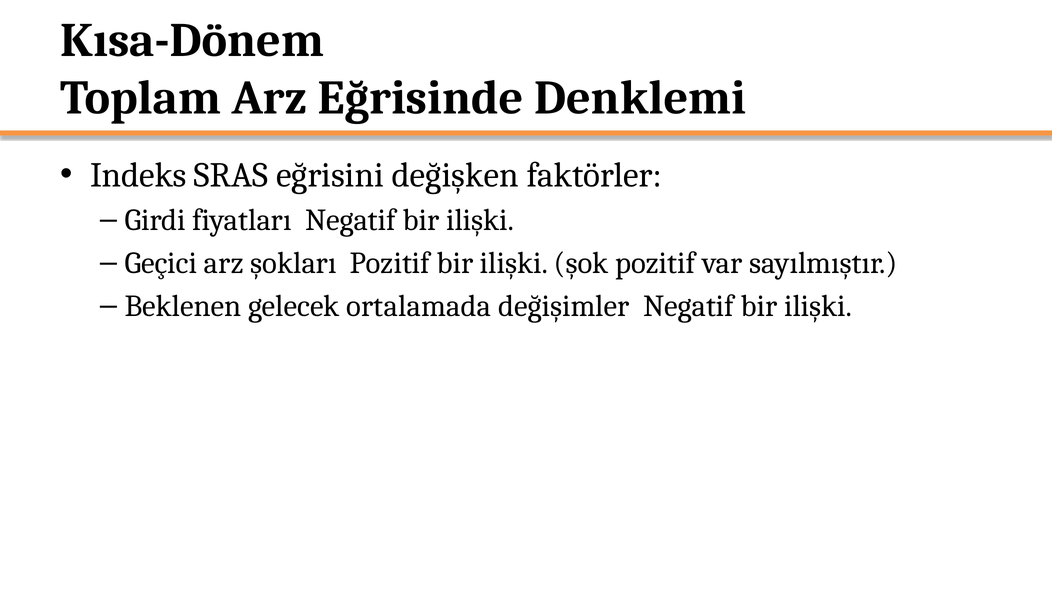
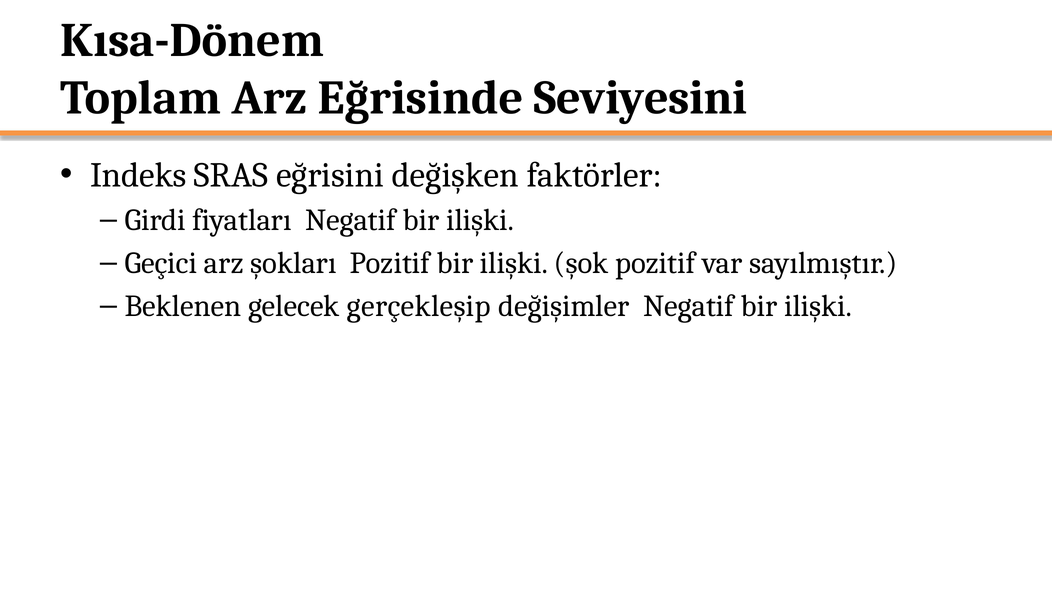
Denklemi: Denklemi -> Seviyesini
ortalamada: ortalamada -> gerçekleşip
